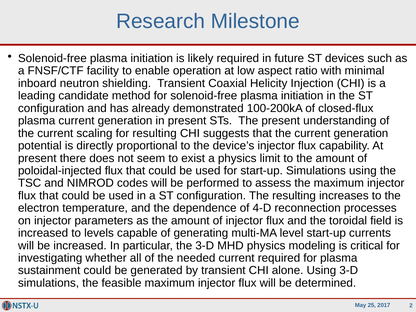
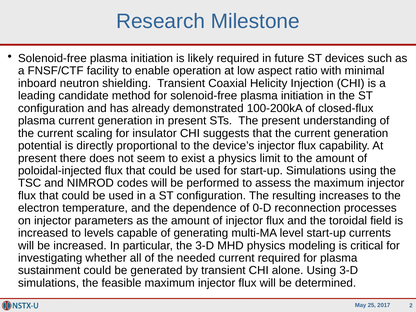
for resulting: resulting -> insulator
4-D: 4-D -> 0-D
